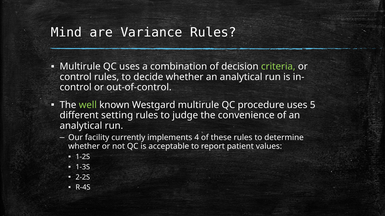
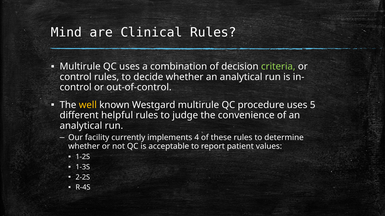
Variance: Variance -> Clinical
well colour: light green -> yellow
setting: setting -> helpful
